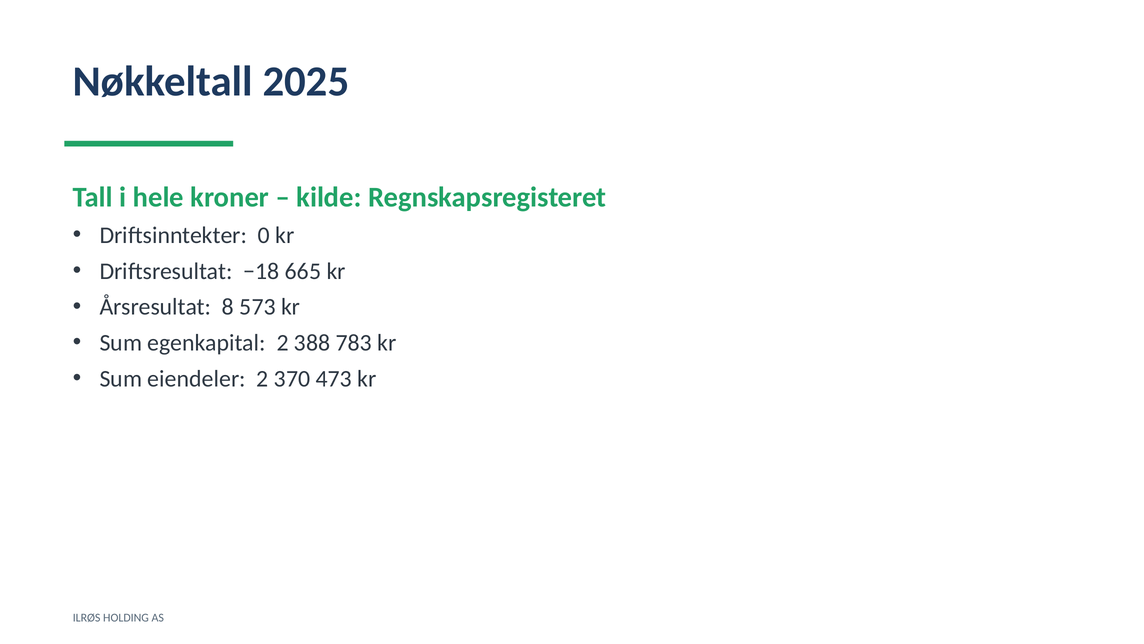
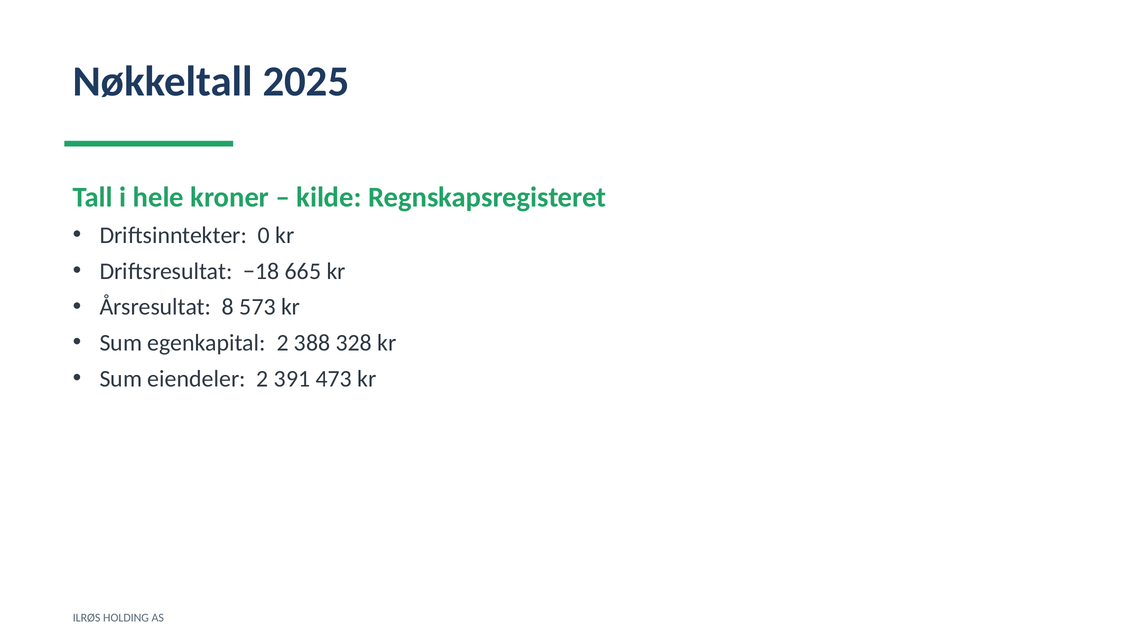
783: 783 -> 328
370: 370 -> 391
